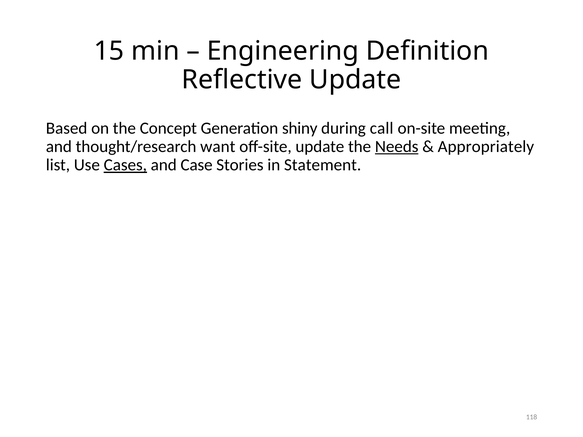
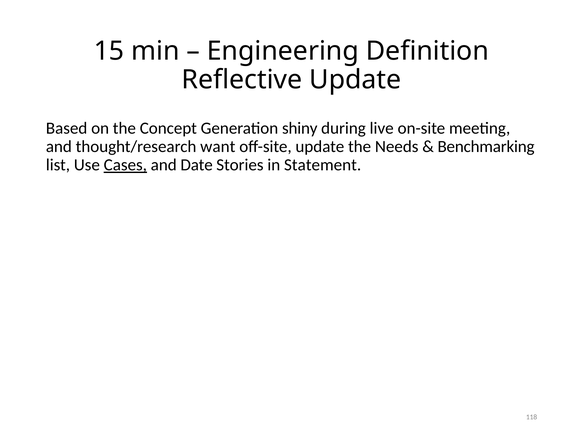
call: call -> live
Needs underline: present -> none
Appropriately: Appropriately -> Benchmarking
Case: Case -> Date
